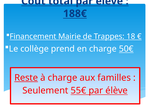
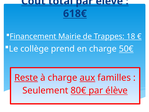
188€: 188€ -> 618€
aux underline: none -> present
55€: 55€ -> 80€
